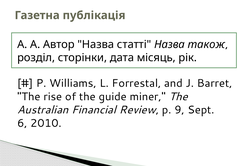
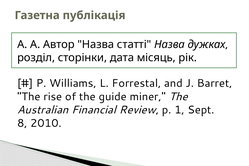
також: також -> дужках
9: 9 -> 1
6: 6 -> 8
